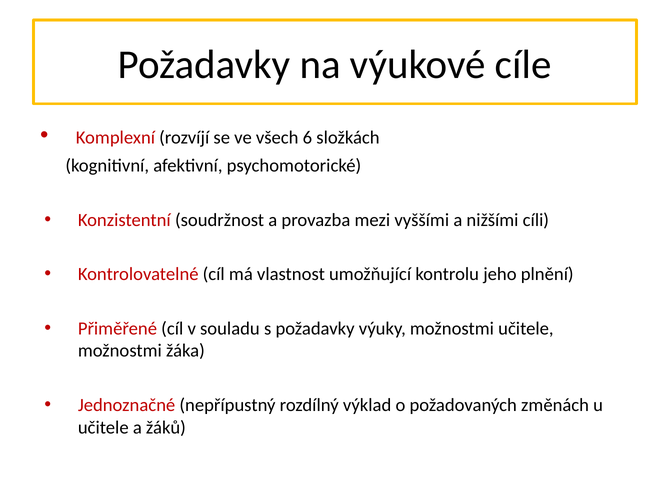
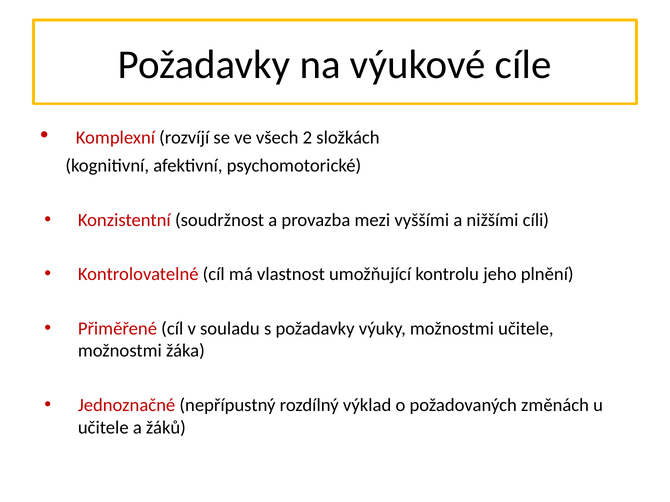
6: 6 -> 2
